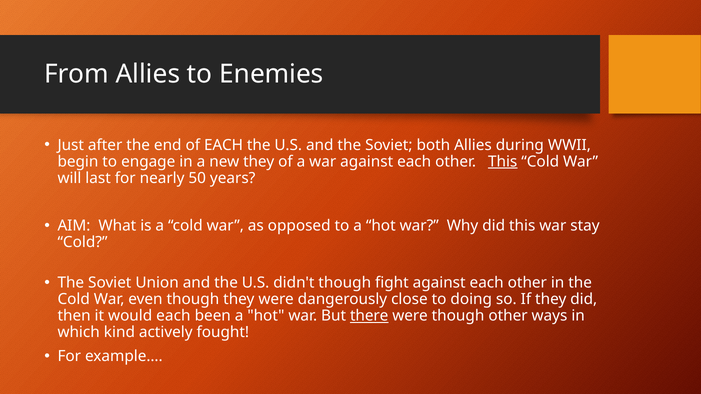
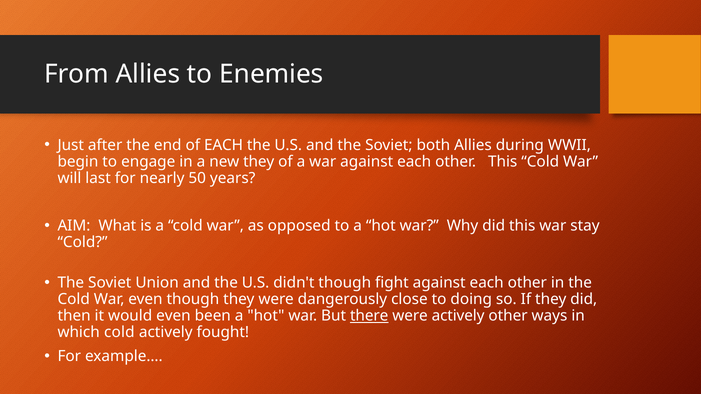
This at (503, 162) underline: present -> none
would each: each -> even
were though: though -> actively
which kind: kind -> cold
